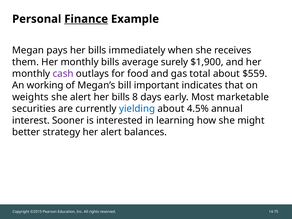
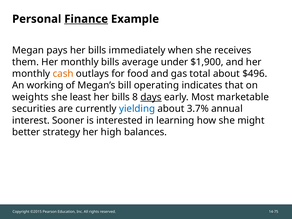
surely: surely -> under
cash colour: purple -> orange
$559: $559 -> $496
important: important -> operating
she alert: alert -> least
days underline: none -> present
4.5%: 4.5% -> 3.7%
her alert: alert -> high
